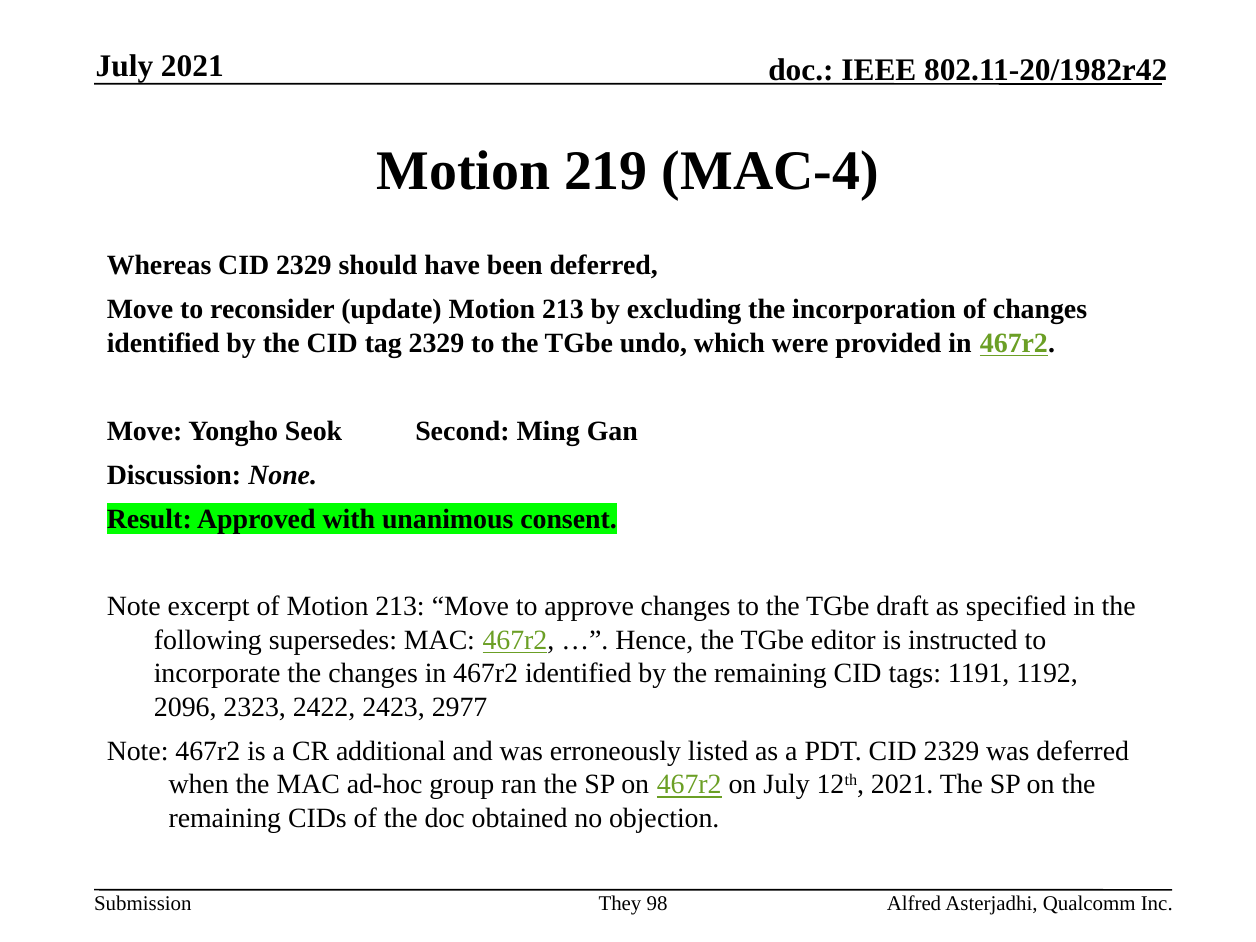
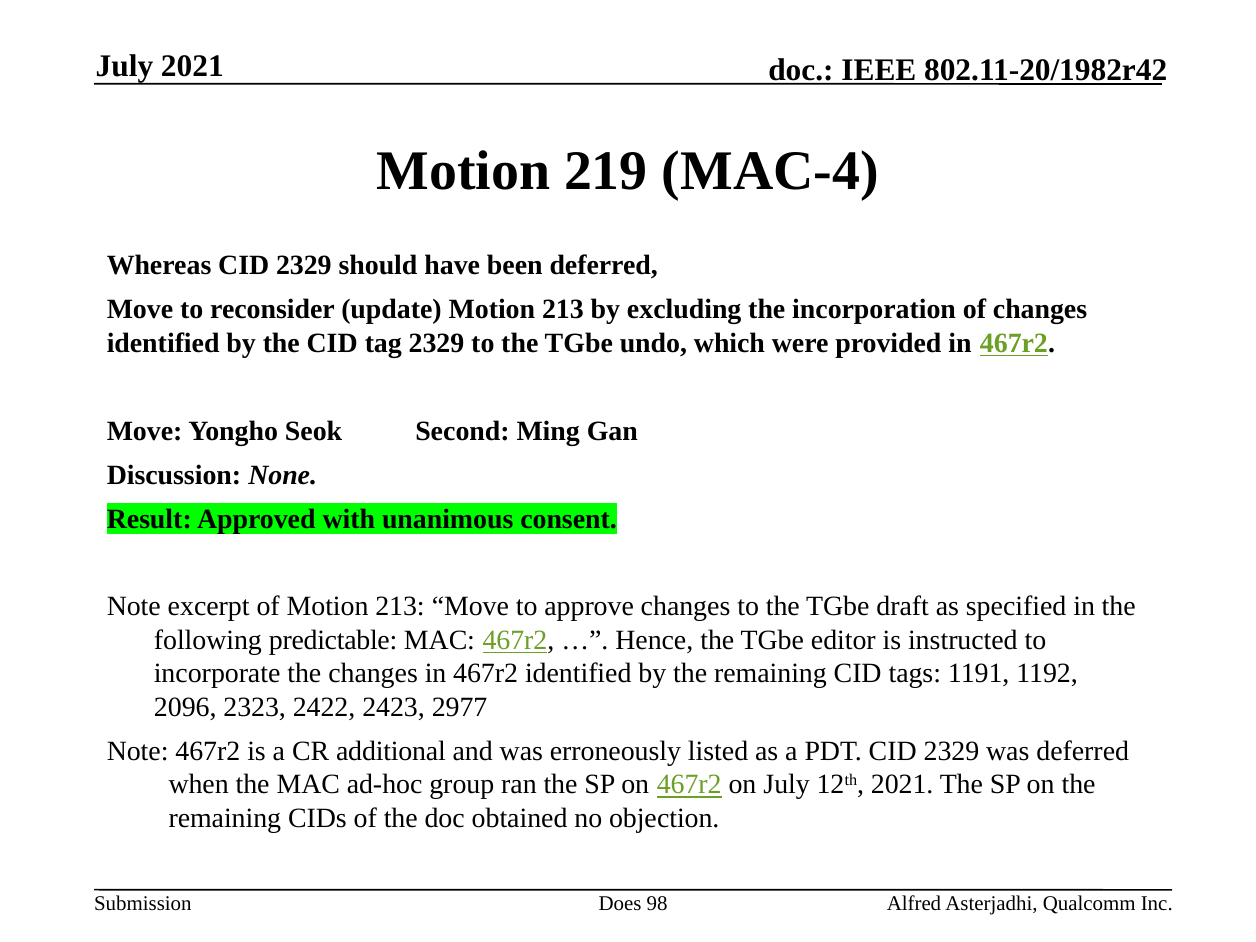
supersedes: supersedes -> predictable
They: They -> Does
